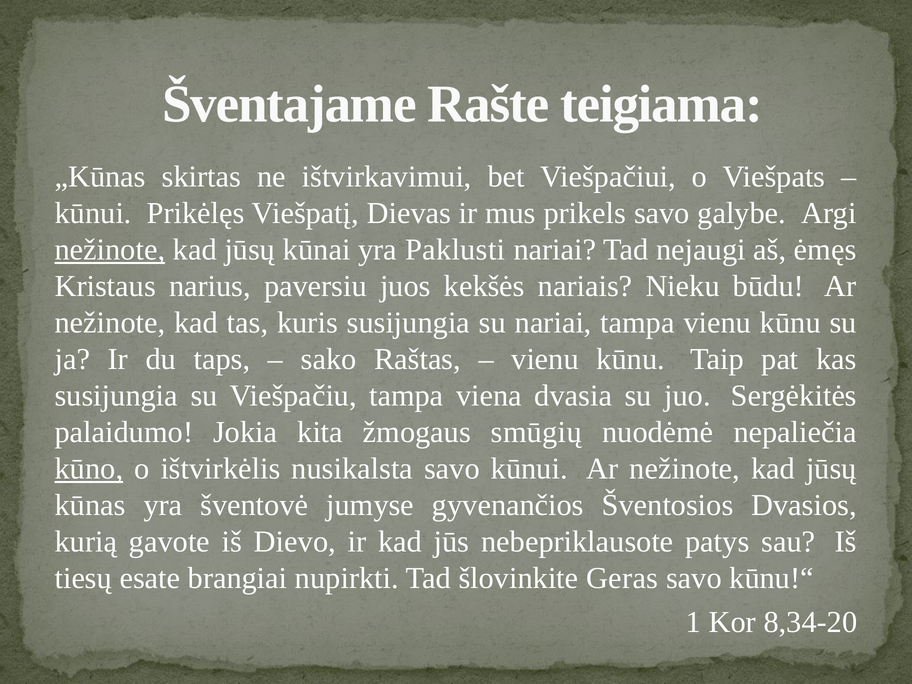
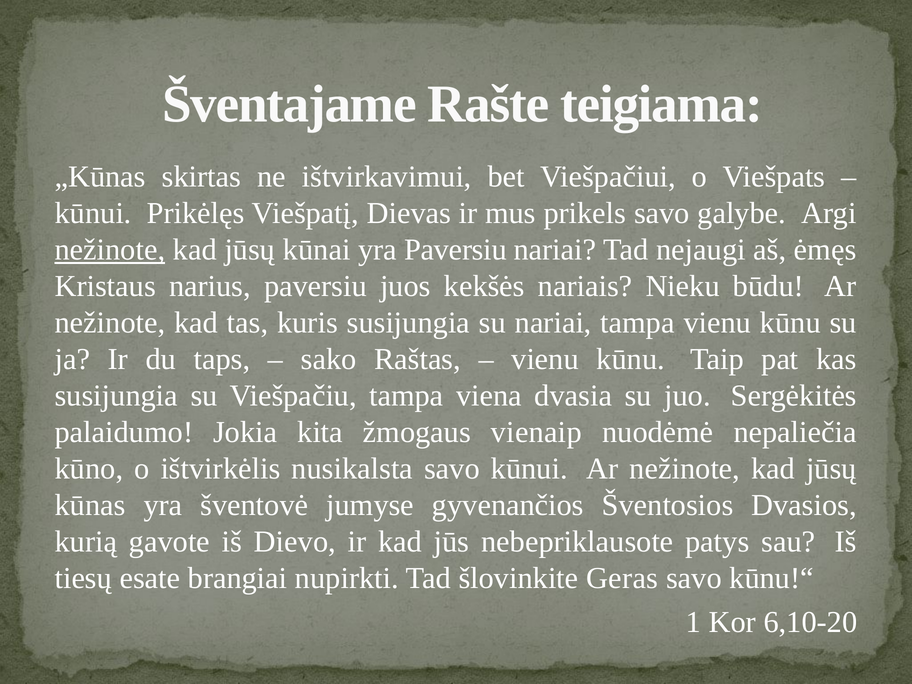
yra Paklusti: Paklusti -> Paversiu
smūgių: smūgių -> vienaip
kūno underline: present -> none
8,34-20: 8,34-20 -> 6,10-20
